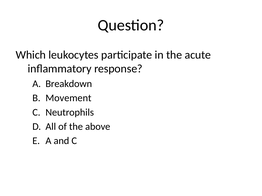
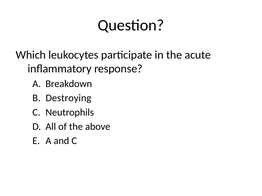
Movement: Movement -> Destroying
